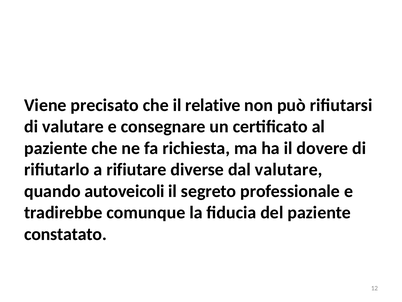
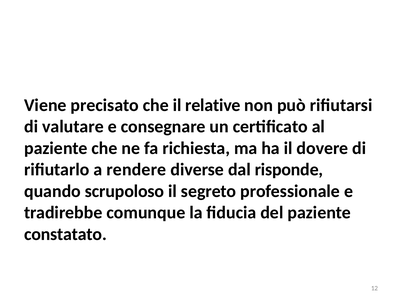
rifiutare: rifiutare -> rendere
dal valutare: valutare -> risponde
autoveicoli: autoveicoli -> scrupoloso
